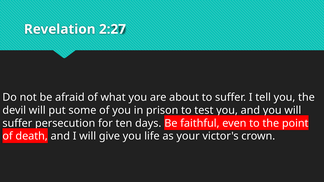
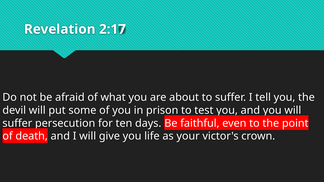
2:27: 2:27 -> 2:17
